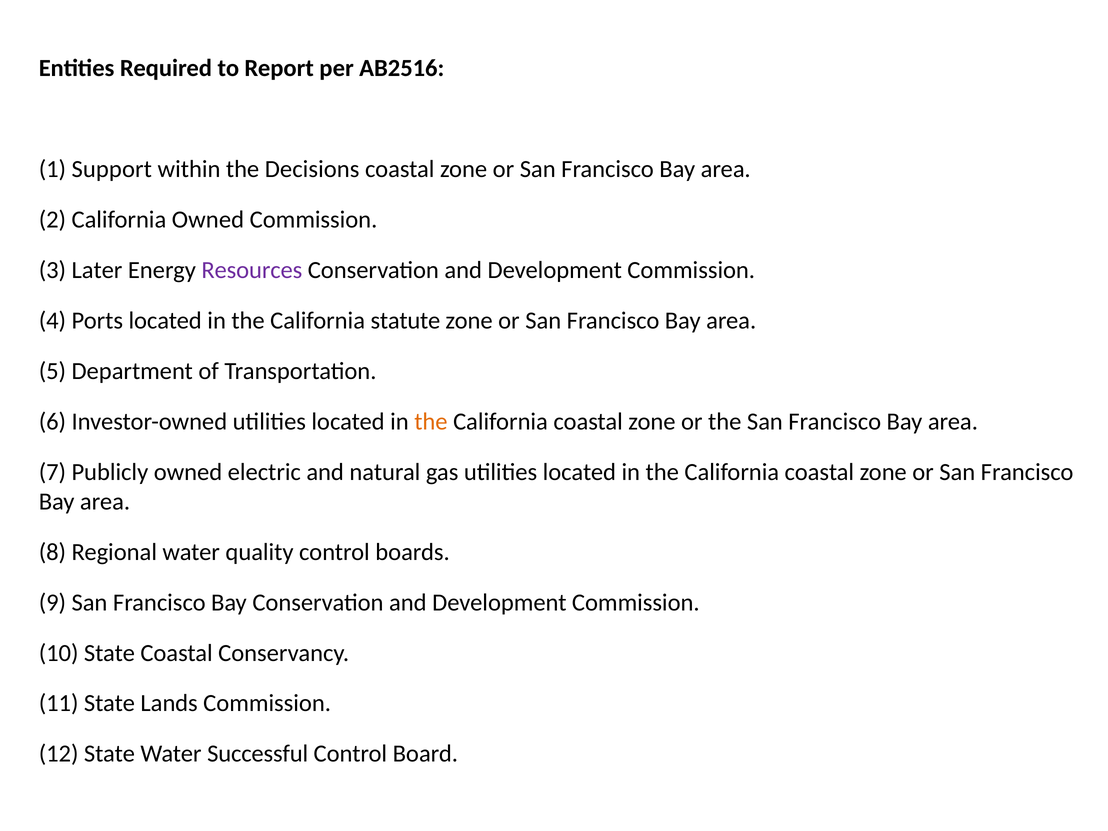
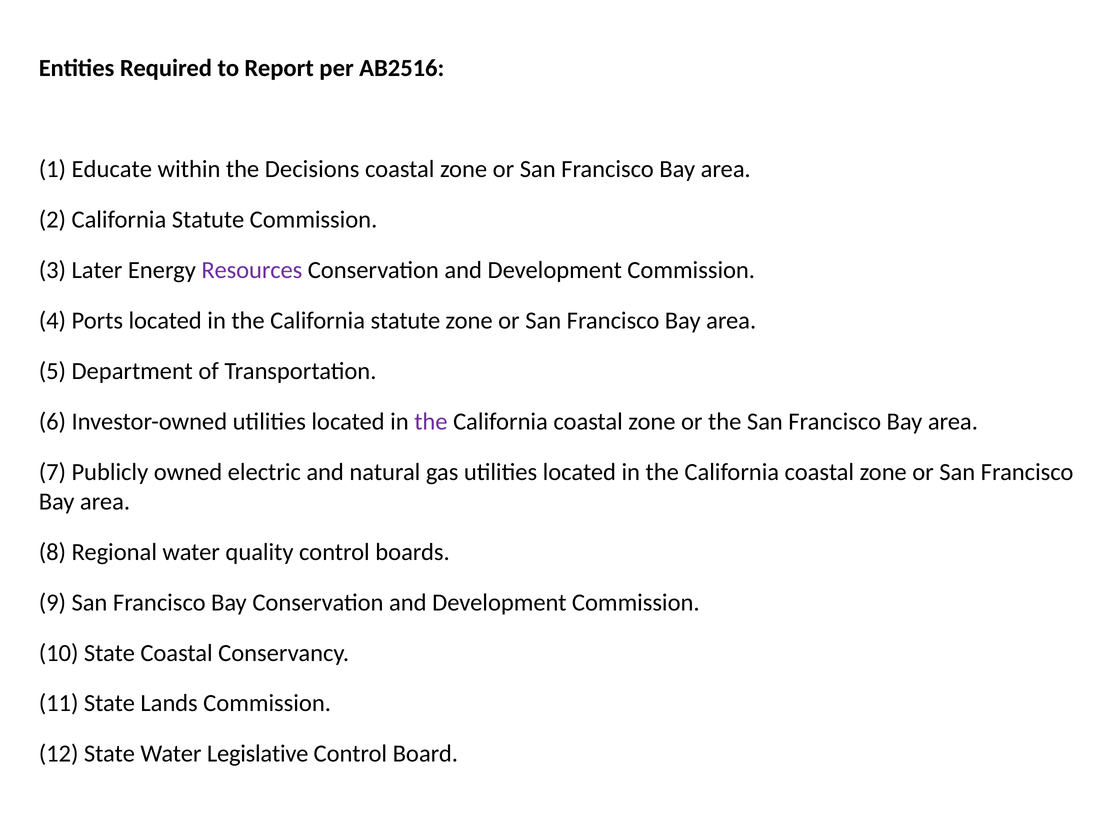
Support: Support -> Educate
2 California Owned: Owned -> Statute
the at (431, 421) colour: orange -> purple
Successful: Successful -> Legislative
